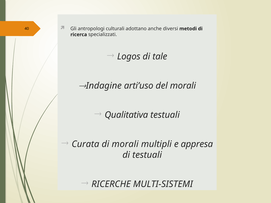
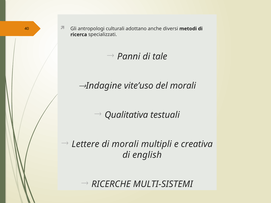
Logos: Logos -> Panni
arti’uso: arti’uso -> vite’uso
Curata: Curata -> Lettere
appresa: appresa -> creativa
di testuali: testuali -> english
